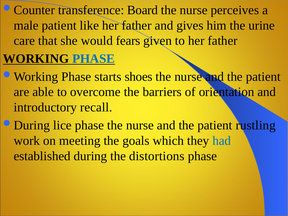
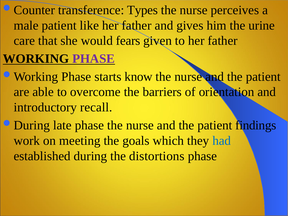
Board: Board -> Types
PHASE at (94, 59) colour: blue -> purple
shoes: shoes -> know
lice: lice -> late
rustling: rustling -> findings
